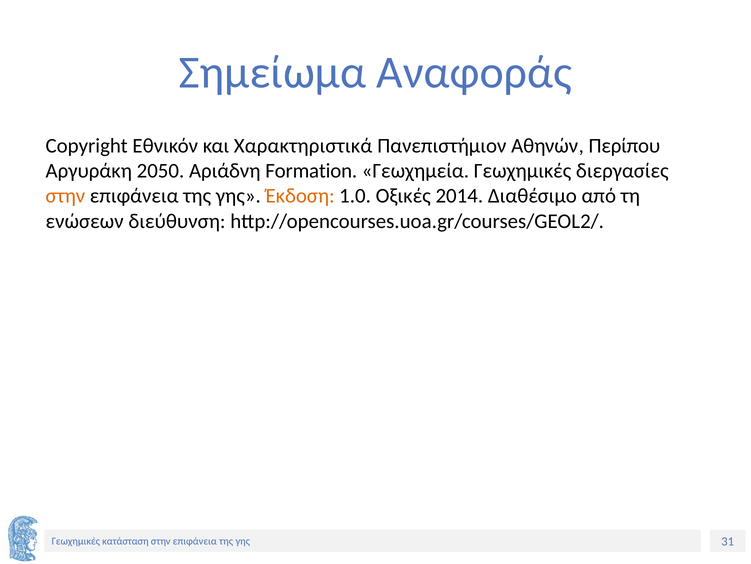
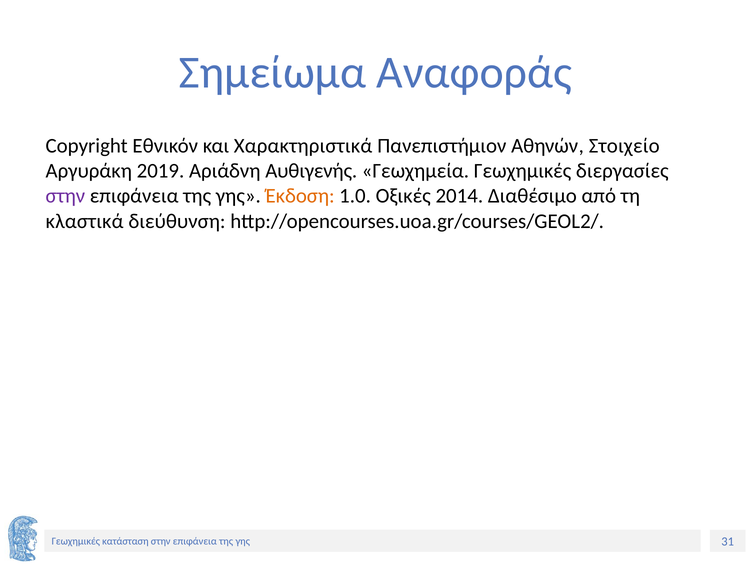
Περίπου: Περίπου -> Στοιχείο
2050: 2050 -> 2019
Formation: Formation -> Αυθιγενής
στην at (65, 196) colour: orange -> purple
ενώσεων: ενώσεων -> κλαστικά
